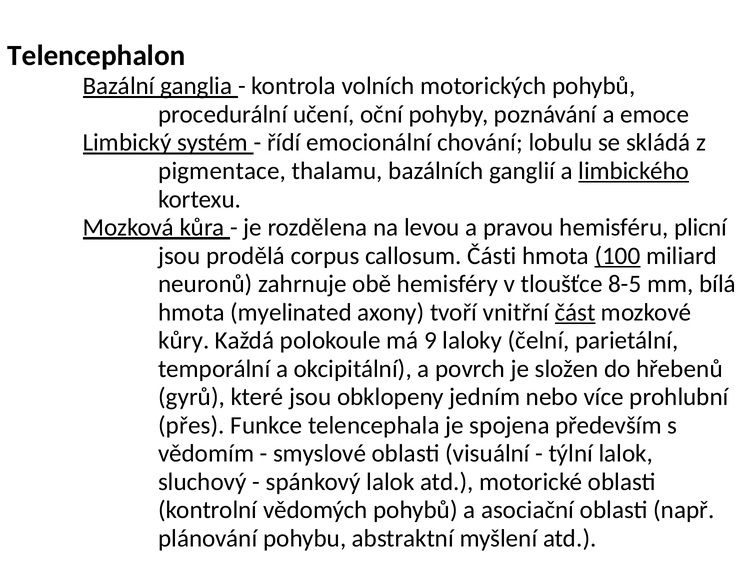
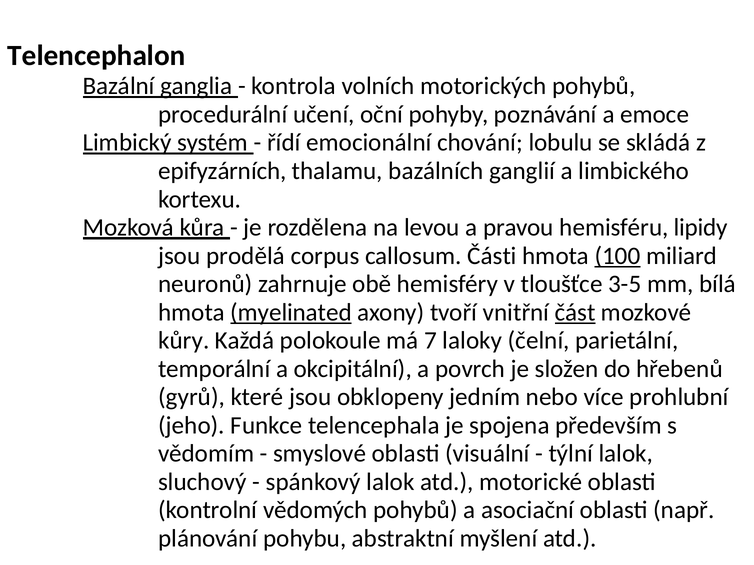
pigmentace: pigmentace -> epifyzárních
limbického underline: present -> none
plicní: plicní -> lipidy
8-5: 8-5 -> 3-5
myelinated underline: none -> present
9: 9 -> 7
přes: přes -> jeho
